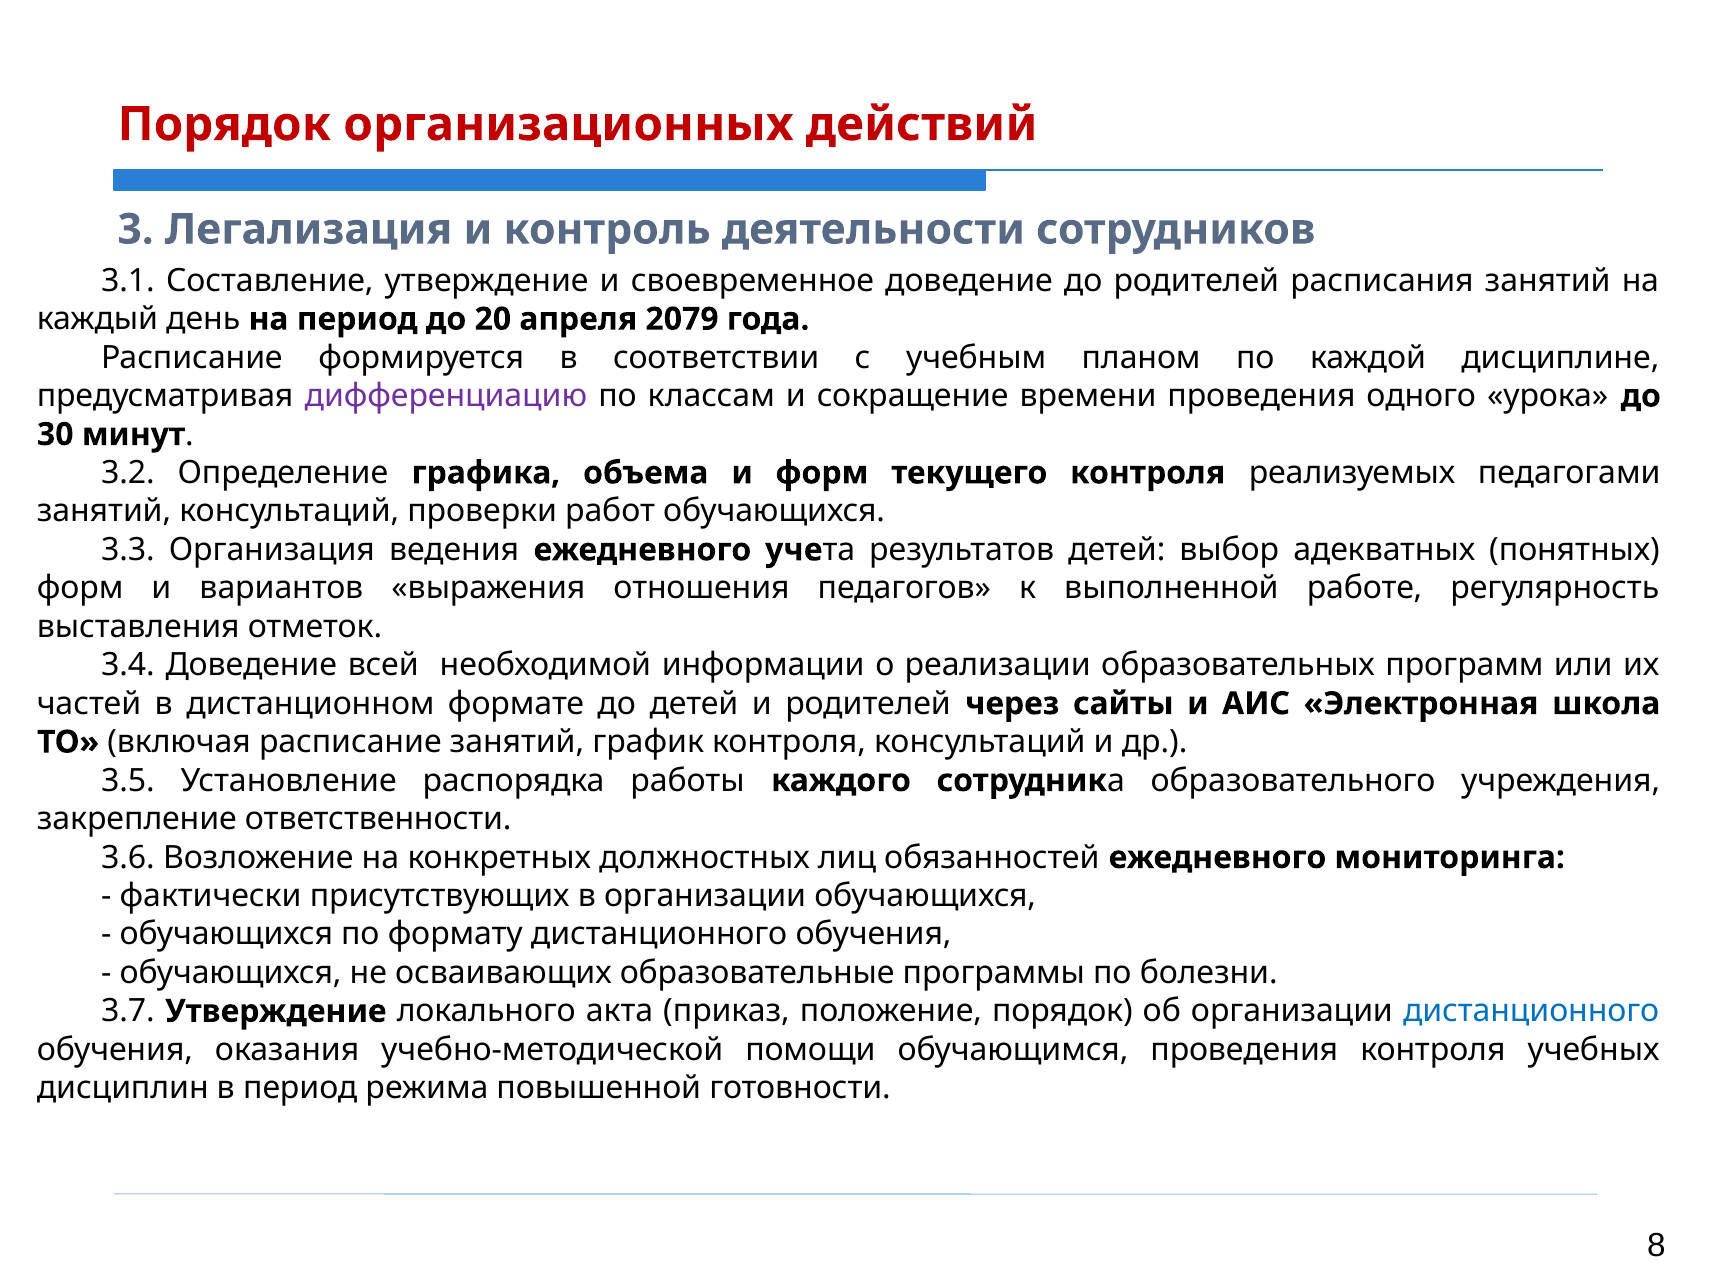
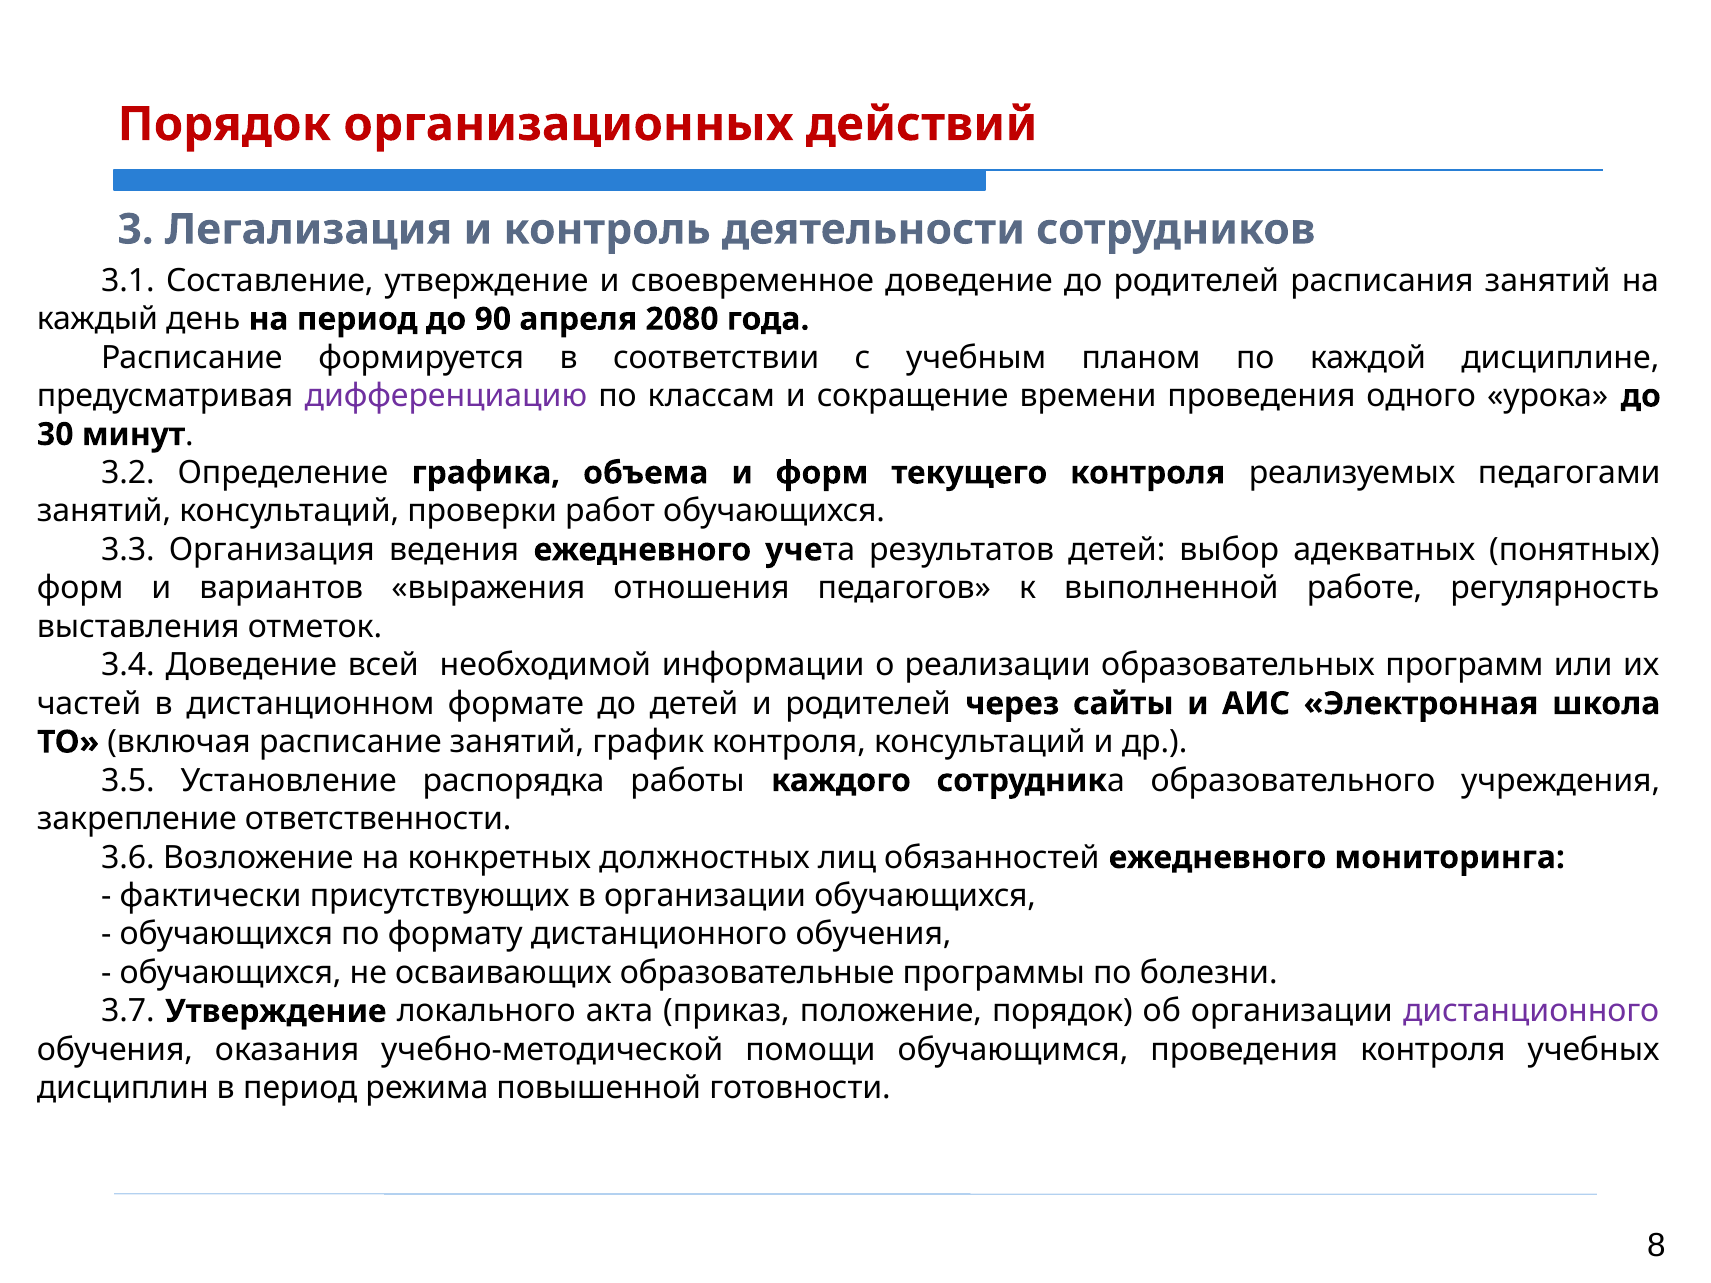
20: 20 -> 90
2079: 2079 -> 2080
дистанционного at (1531, 1012) colour: blue -> purple
